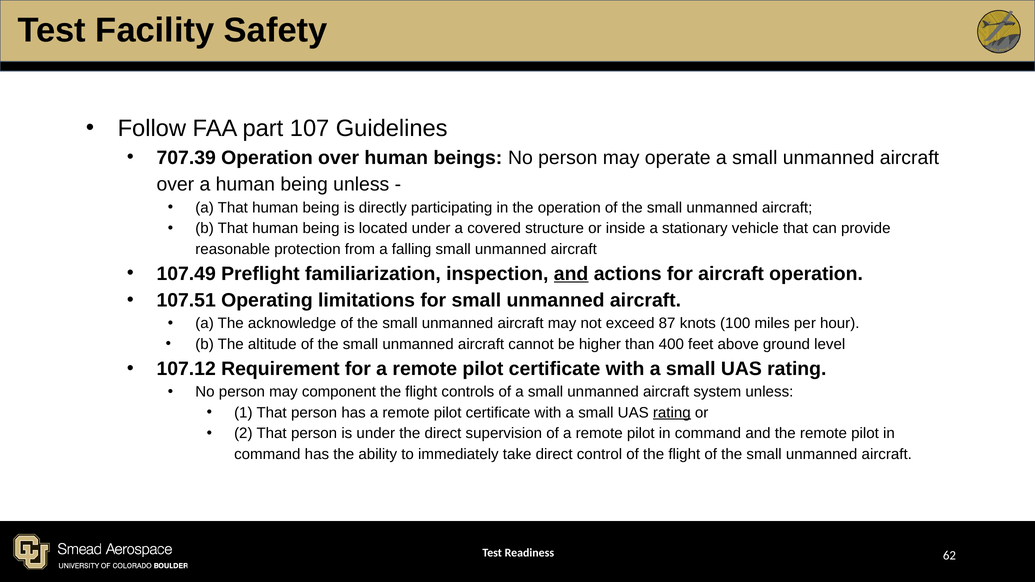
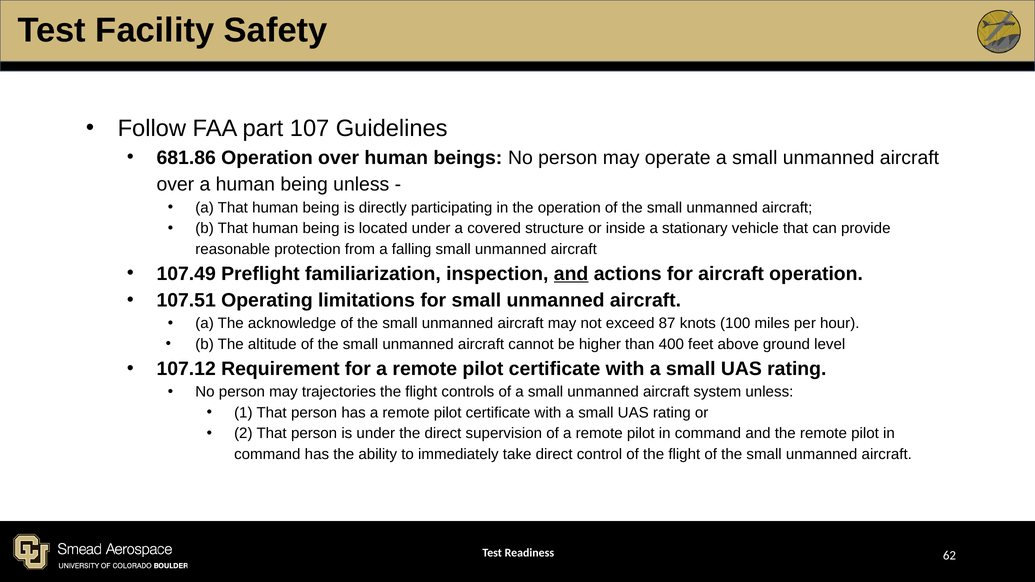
707.39: 707.39 -> 681.86
component: component -> trajectories
rating at (672, 413) underline: present -> none
